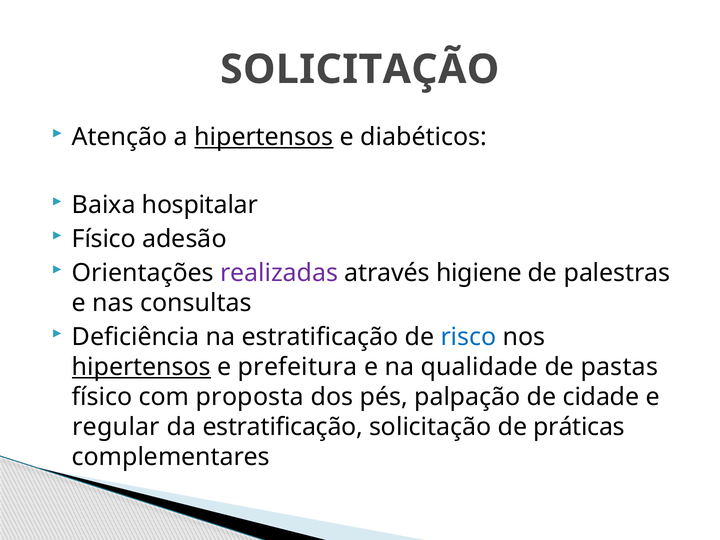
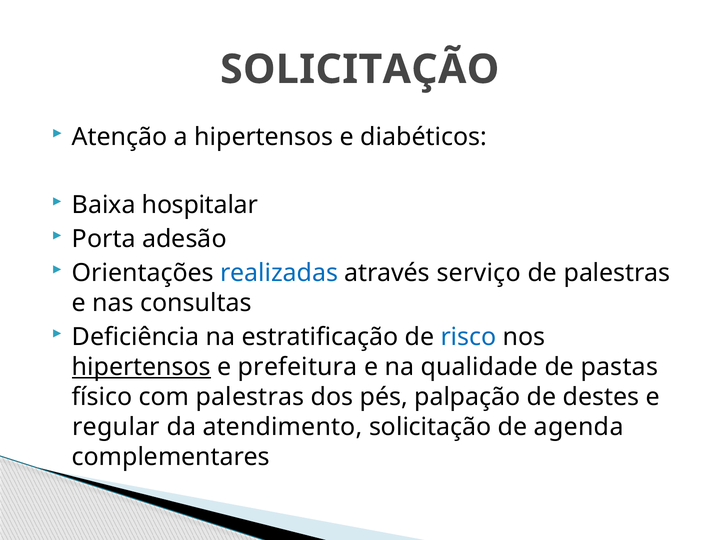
hipertensos at (264, 137) underline: present -> none
Físico at (104, 239): Físico -> Porta
realizadas colour: purple -> blue
higiene: higiene -> serviço
com proposta: proposta -> palestras
cidade: cidade -> destes
da estratificação: estratificação -> atendimento
práticas: práticas -> agenda
